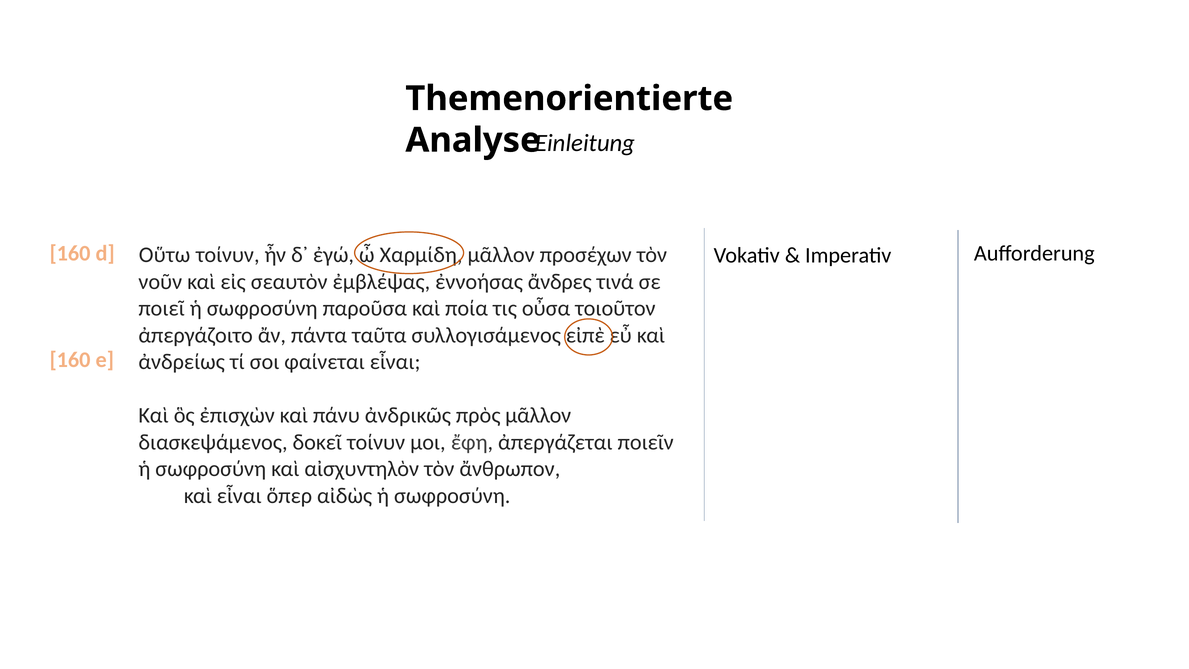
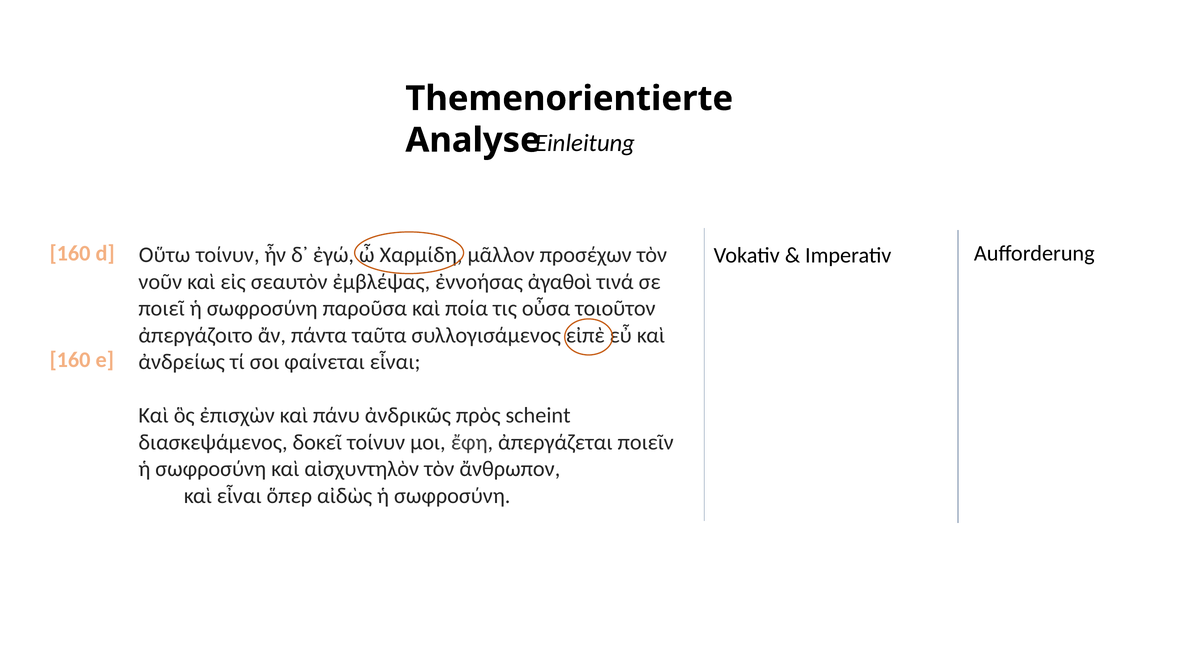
ἄνδρες: ἄνδρες -> ἀγαθοὶ
πρὸς μᾶλλον: μᾶλλον -> scheint
